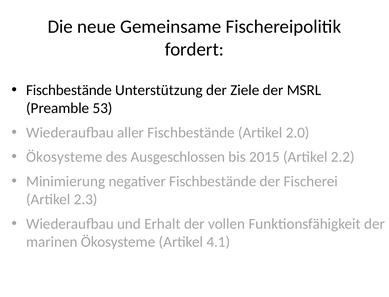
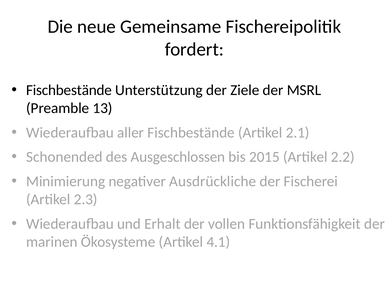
53: 53 -> 13
2.0: 2.0 -> 2.1
Ökosysteme at (64, 157): Ökosysteme -> Schonended
negativer Fischbestände: Fischbestände -> Ausdrückliche
